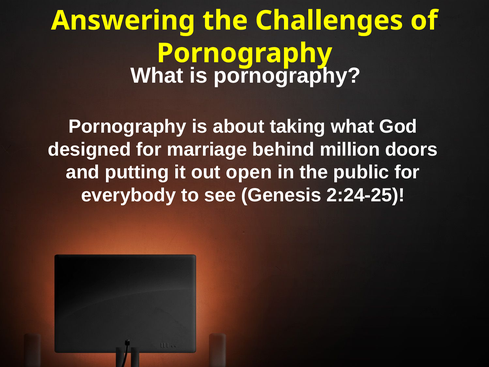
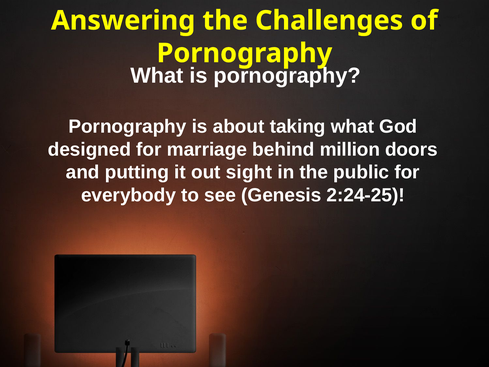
open: open -> sight
